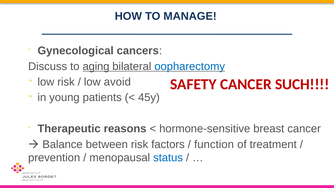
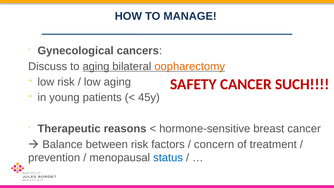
oopharectomy colour: blue -> orange
low avoid: avoid -> aging
function: function -> concern
